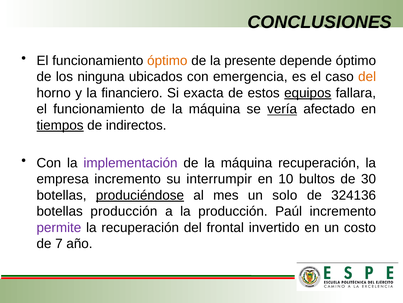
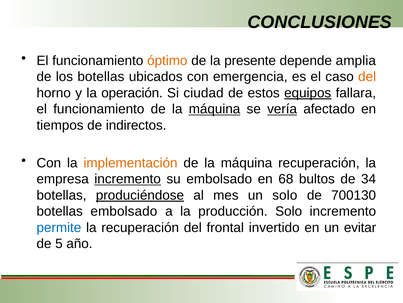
depende óptimo: óptimo -> amplia
los ninguna: ninguna -> botellas
financiero: financiero -> operación
exacta: exacta -> ciudad
máquina at (215, 109) underline: none -> present
tiempos underline: present -> none
implementación colour: purple -> orange
incremento at (128, 179) underline: none -> present
su interrumpir: interrumpir -> embolsado
10: 10 -> 68
30: 30 -> 34
324136: 324136 -> 700130
botellas producción: producción -> embolsado
producción Paúl: Paúl -> Solo
permite colour: purple -> blue
costo: costo -> evitar
7: 7 -> 5
